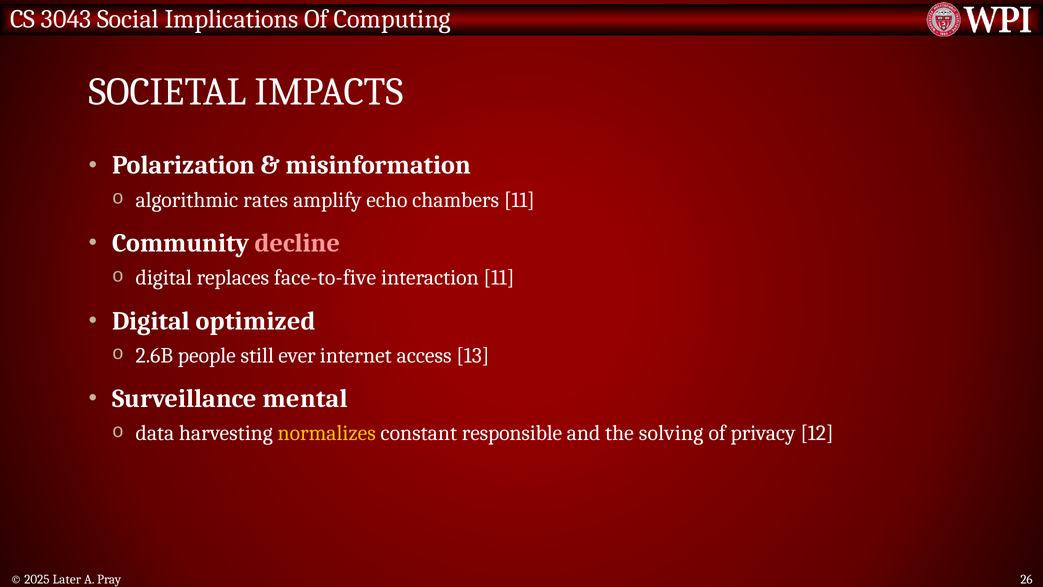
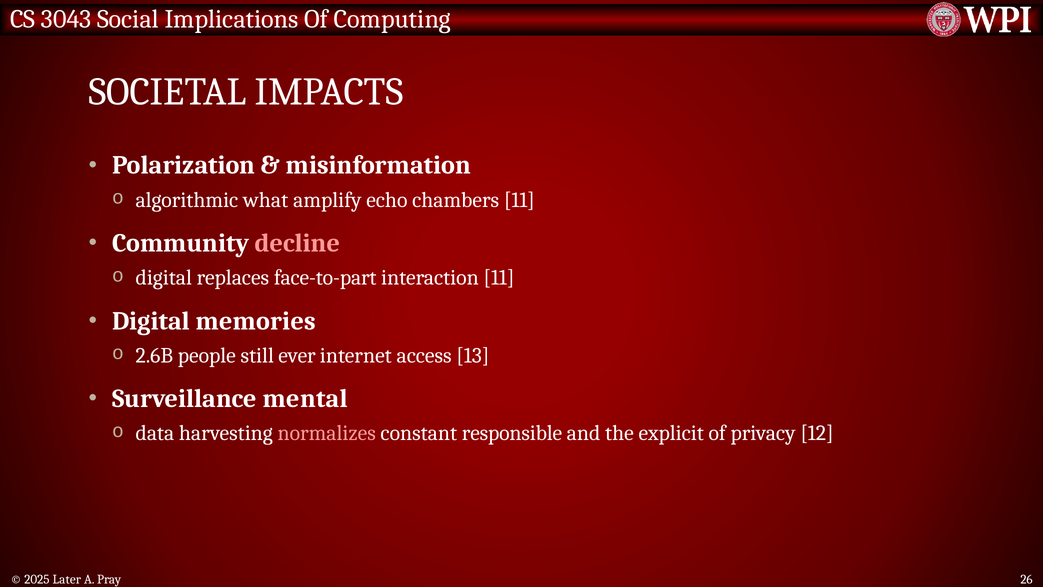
rates: rates -> what
face-to-five: face-to-five -> face-to-part
optimized: optimized -> memories
normalizes colour: yellow -> pink
solving: solving -> explicit
